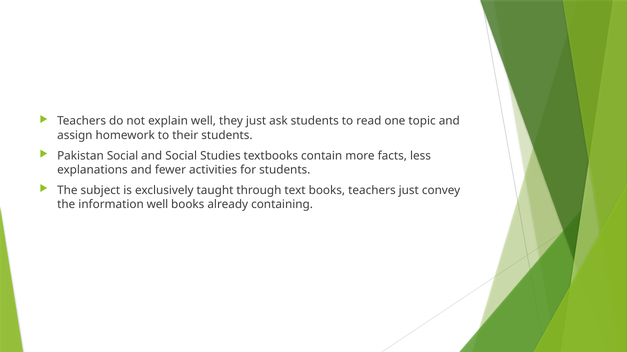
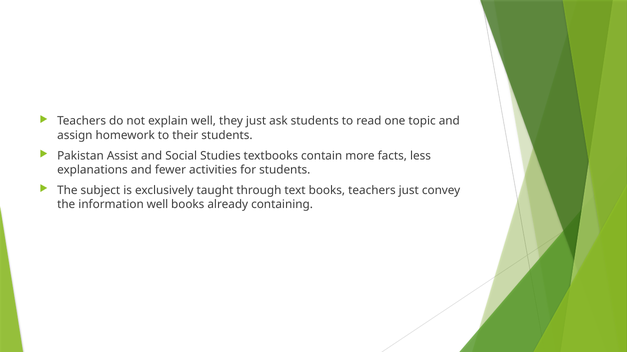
Pakistan Social: Social -> Assist
